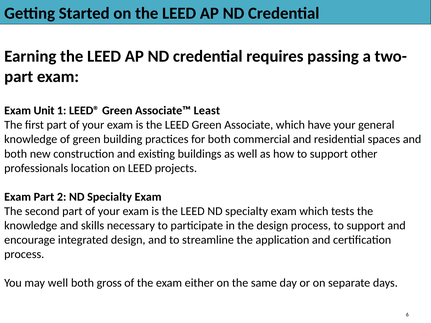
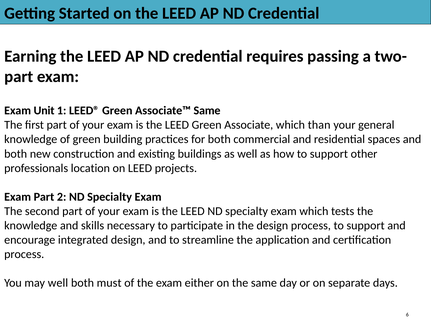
Associate™ Least: Least -> Same
have: have -> than
gross: gross -> must
